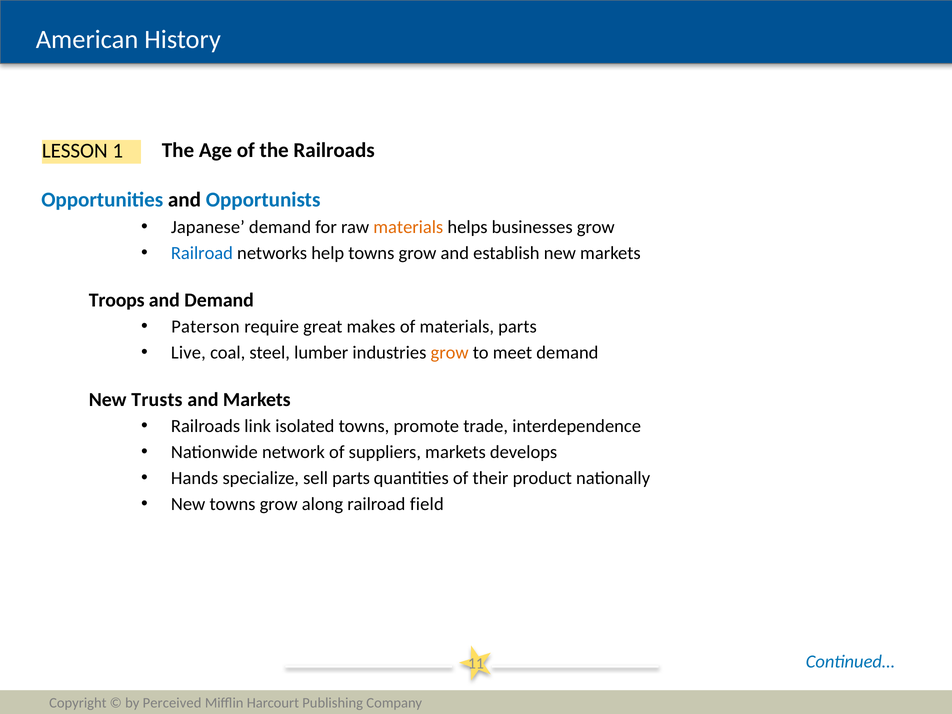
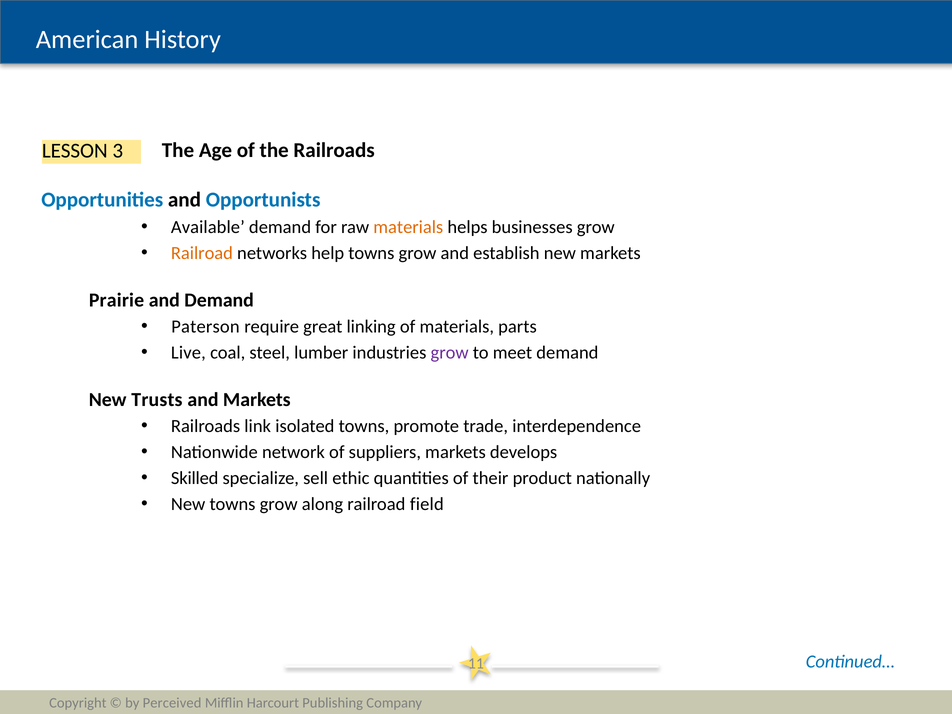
1: 1 -> 3
Japanese: Japanese -> Available
Railroad at (202, 253) colour: blue -> orange
Troops: Troops -> Prairie
makes: makes -> linking
grow at (450, 353) colour: orange -> purple
Hands: Hands -> Skilled
sell parts: parts -> ethic
